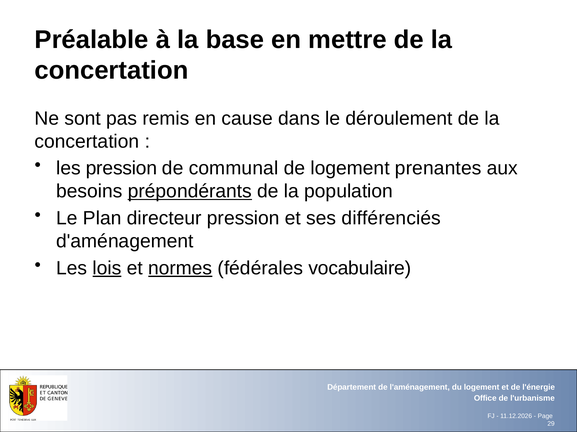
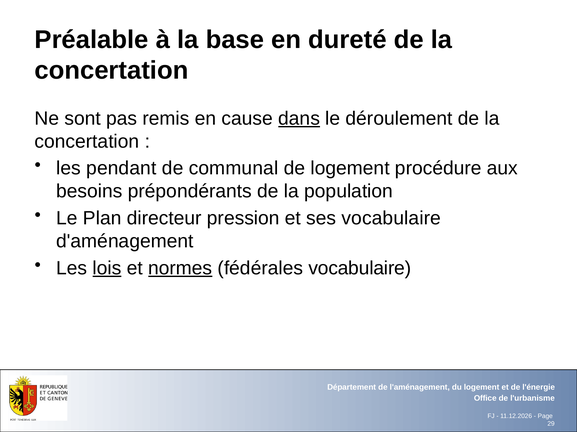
mettre: mettre -> dureté
dans underline: none -> present
les pression: pression -> pendant
prenantes: prenantes -> procédure
prépondérants underline: present -> none
ses différenciés: différenciés -> vocabulaire
